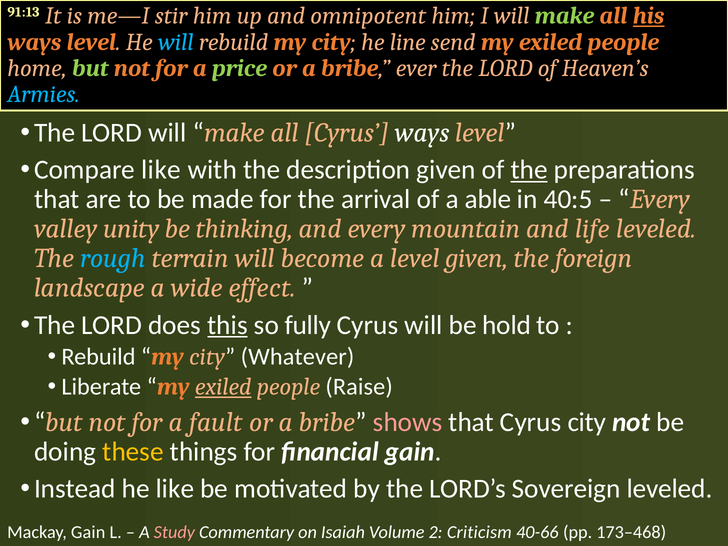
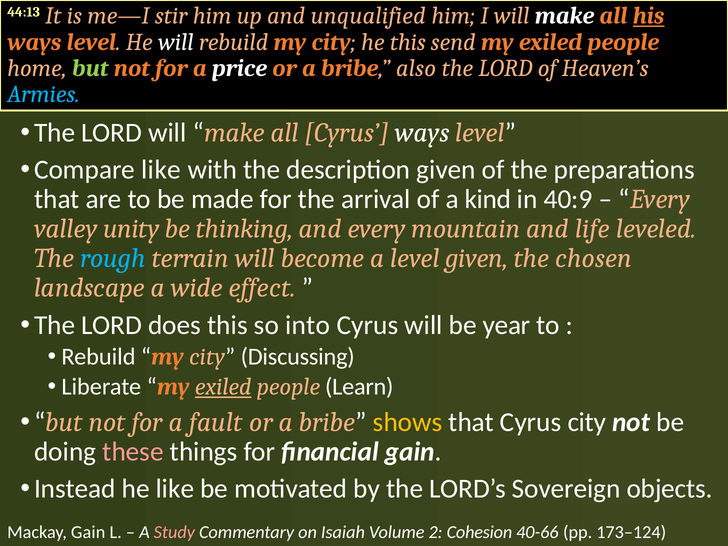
91:13: 91:13 -> 44:13
omnipotent: omnipotent -> unqualified
make at (565, 16) colour: light green -> white
will at (176, 42) colour: light blue -> white
he line: line -> this
price colour: light green -> white
ever: ever -> also
the at (529, 170) underline: present -> none
able: able -> kind
40:5: 40:5 -> 40:9
foreign: foreign -> chosen
this at (228, 325) underline: present -> none
fully: fully -> into
hold: hold -> year
Whatever: Whatever -> Discussing
Raise: Raise -> Learn
shows colour: pink -> yellow
these colour: yellow -> pink
Sovereign leveled: leveled -> objects
Criticism: Criticism -> Cohesion
173–468: 173–468 -> 173–124
